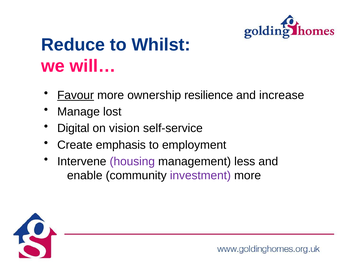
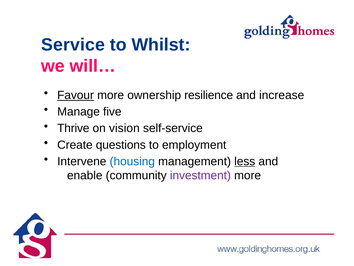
Reduce: Reduce -> Service
lost: lost -> five
Digital: Digital -> Thrive
emphasis: emphasis -> questions
housing colour: purple -> blue
less underline: none -> present
